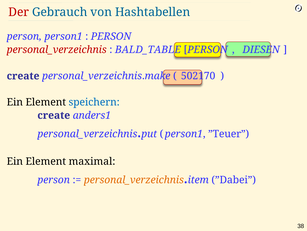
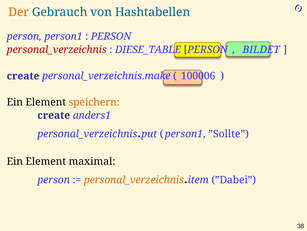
Der colour: red -> orange
BALD_TABLE: BALD_TABLE -> DIESE_TABLE
DIESEN: DIESEN -> BILDET
502170: 502170 -> 100006
speichern colour: blue -> orange
”Teuer: ”Teuer -> ”Sollte
